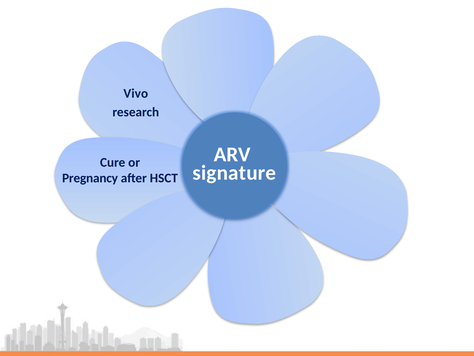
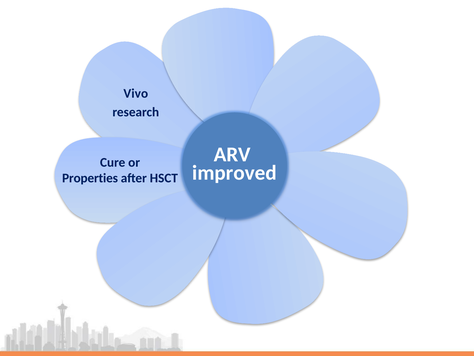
signature: signature -> improved
Pregnancy: Pregnancy -> Properties
